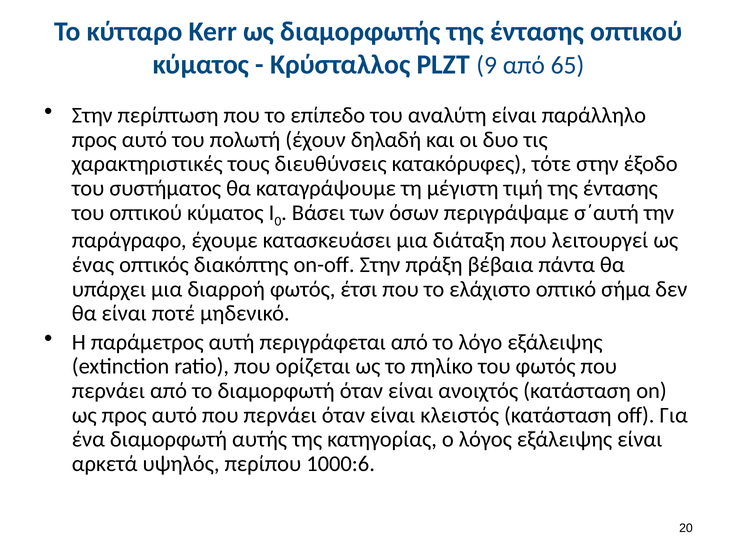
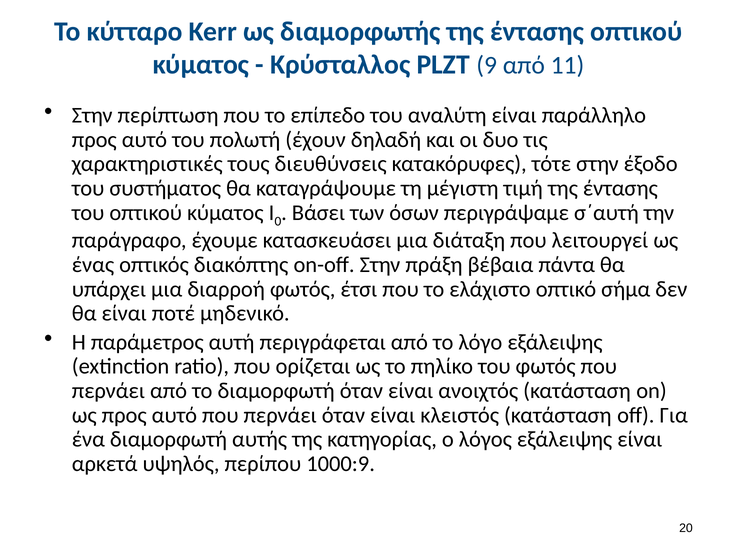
65: 65 -> 11
1000:6: 1000:6 -> 1000:9
